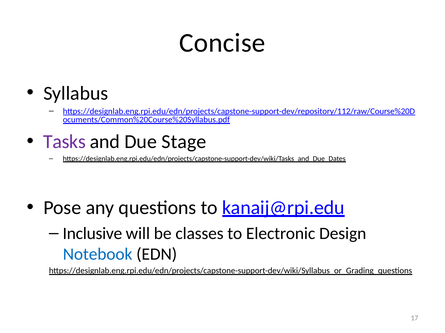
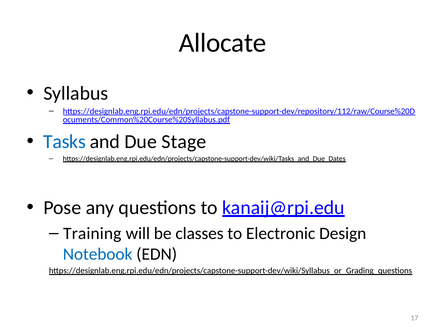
Concise: Concise -> Allocate
Tasks colour: purple -> blue
Inclusive: Inclusive -> Training
